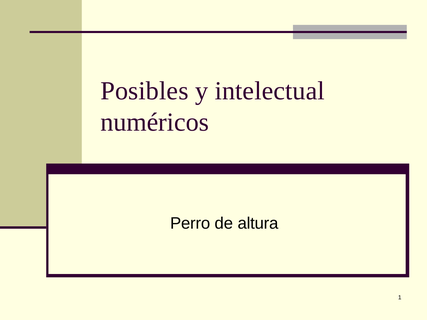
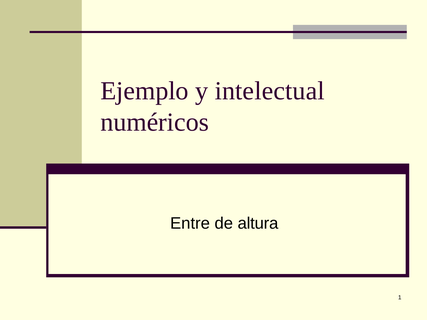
Posibles: Posibles -> Ejemplo
Perro: Perro -> Entre
